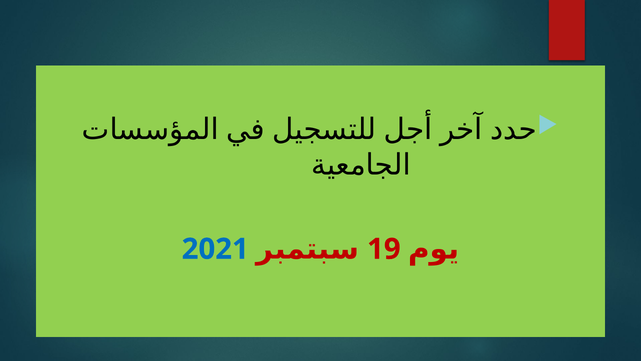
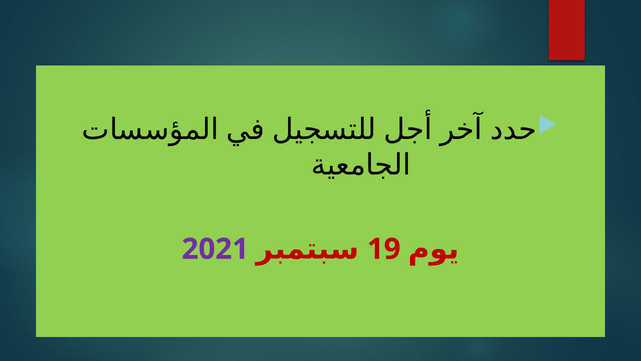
2021 colour: blue -> purple
